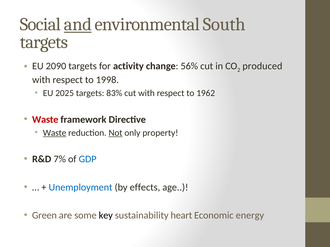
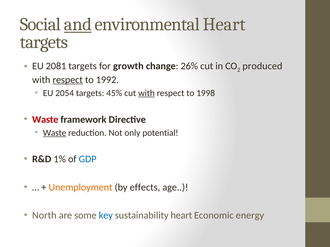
environmental South: South -> Heart
2090: 2090 -> 2081
activity: activity -> growth
56%: 56% -> 26%
respect at (68, 80) underline: none -> present
1998: 1998 -> 1992
2025: 2025 -> 2054
83%: 83% -> 45%
with at (146, 93) underline: none -> present
1962: 1962 -> 1998
Not underline: present -> none
property: property -> potential
7%: 7% -> 1%
Unemployment colour: blue -> orange
Green: Green -> North
key colour: black -> blue
